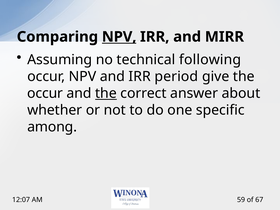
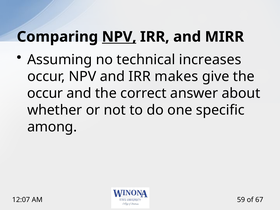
following: following -> increases
period: period -> makes
the at (106, 93) underline: present -> none
